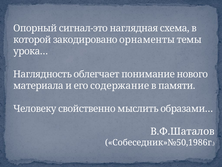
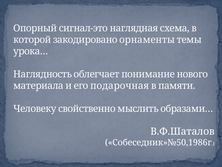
содержание: содержание -> подарочная
